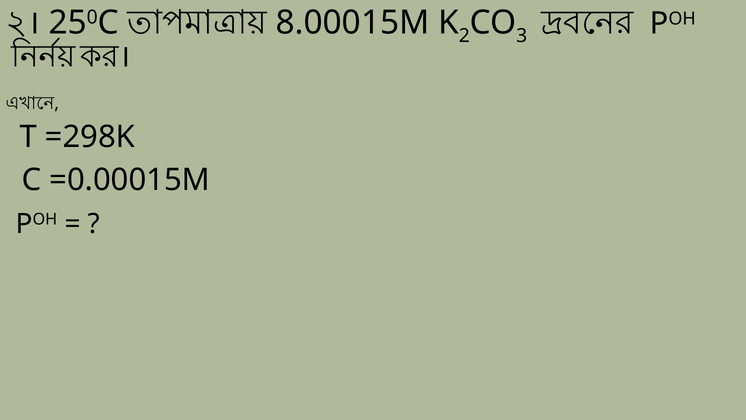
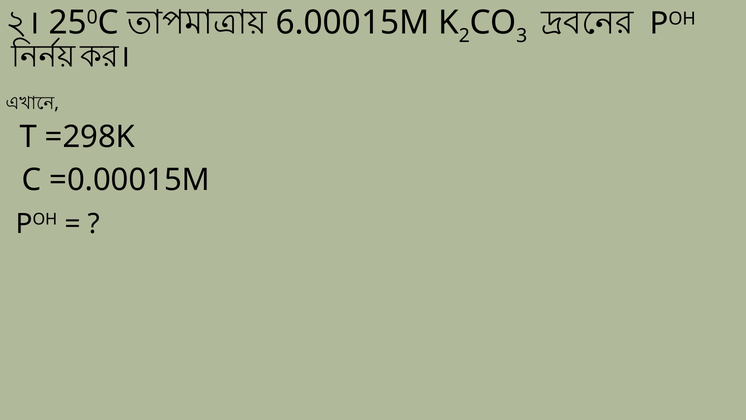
8.00015M: 8.00015M -> 6.00015M
